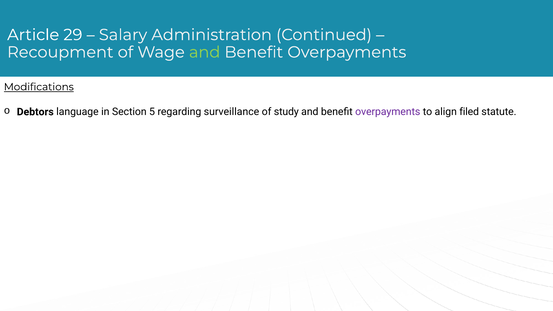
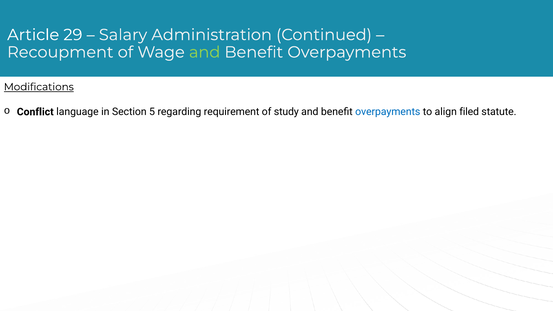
Debtors: Debtors -> Conflict
surveillance: surveillance -> requirement
overpayments at (388, 112) colour: purple -> blue
